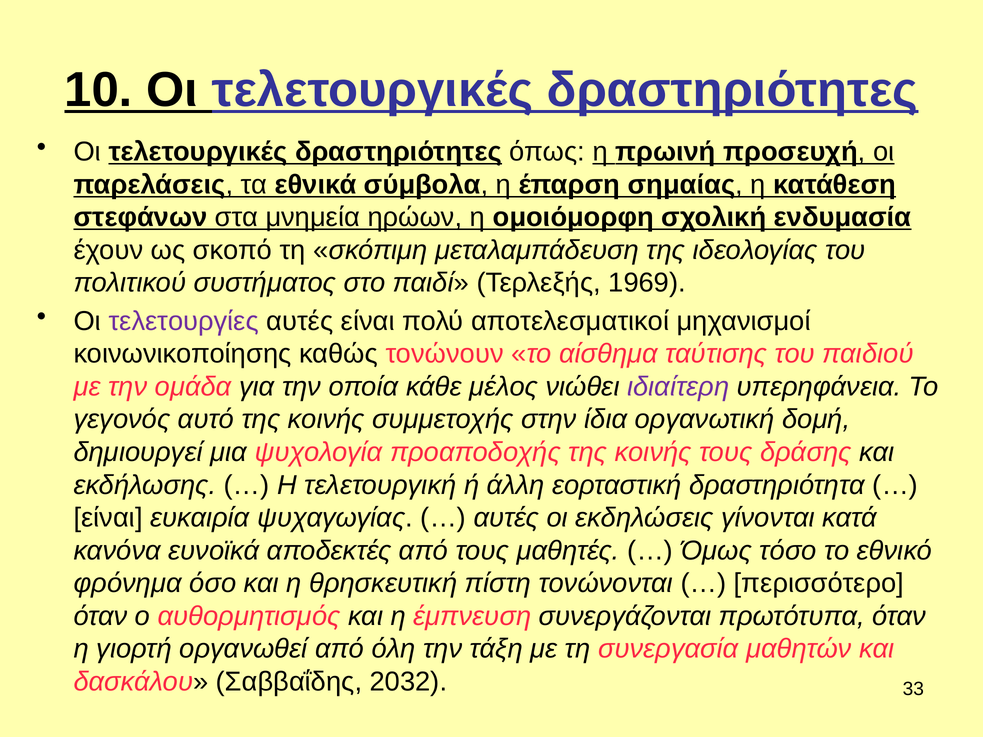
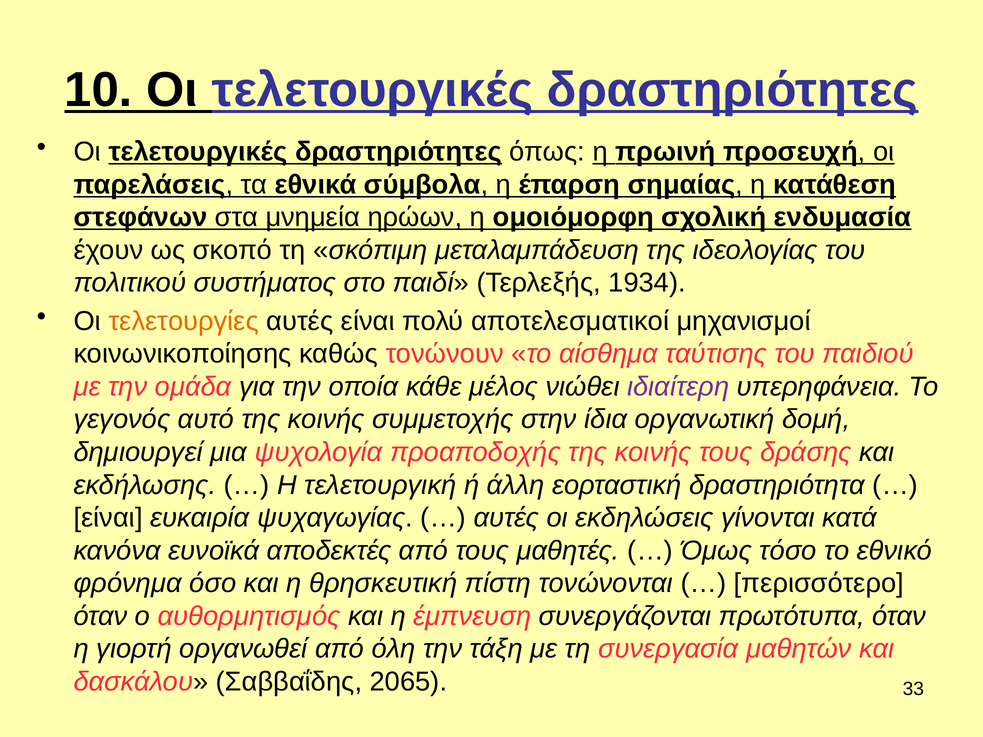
1969: 1969 -> 1934
τελετουργίες colour: purple -> orange
2032: 2032 -> 2065
